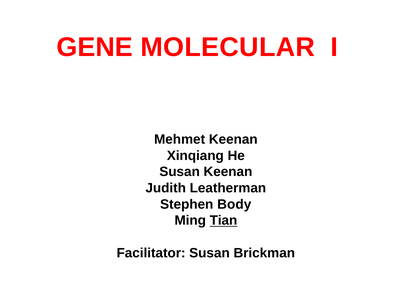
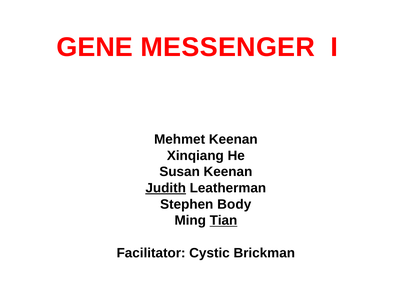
MOLECULAR: MOLECULAR -> MESSENGER
Judith underline: none -> present
Facilitator Susan: Susan -> Cystic
